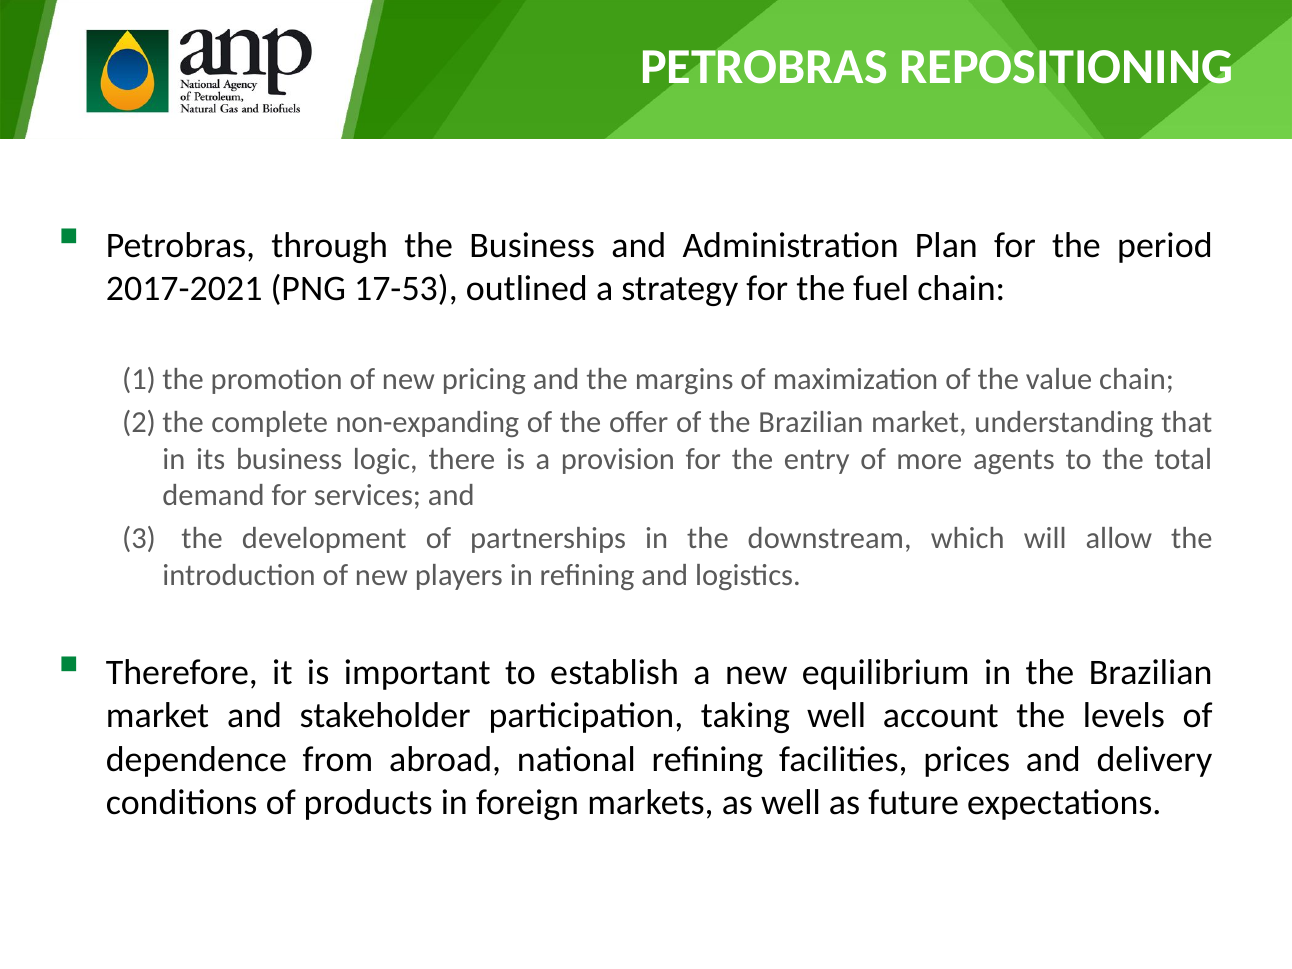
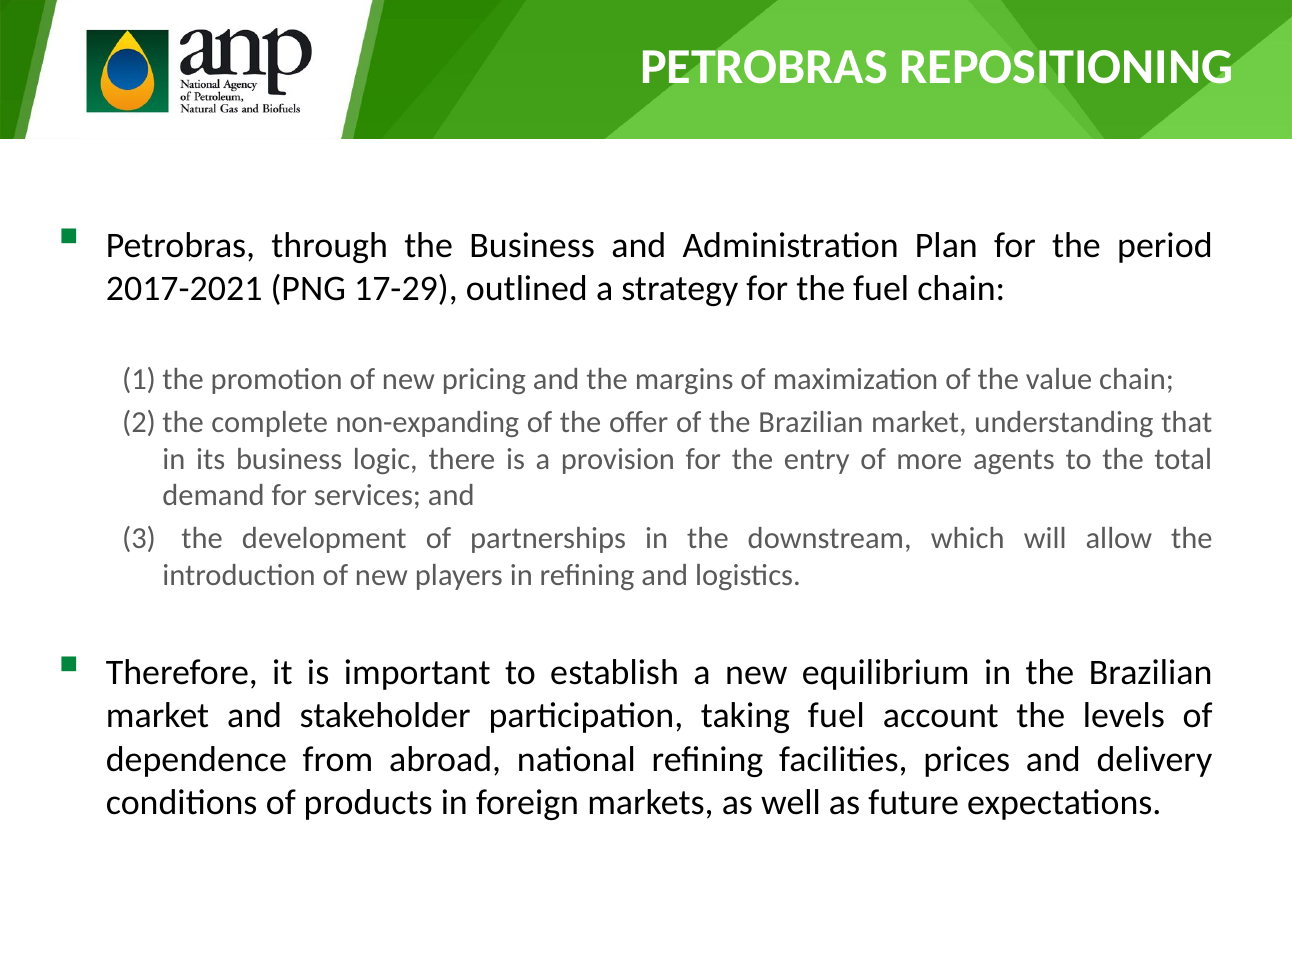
17-53: 17-53 -> 17-29
taking well: well -> fuel
